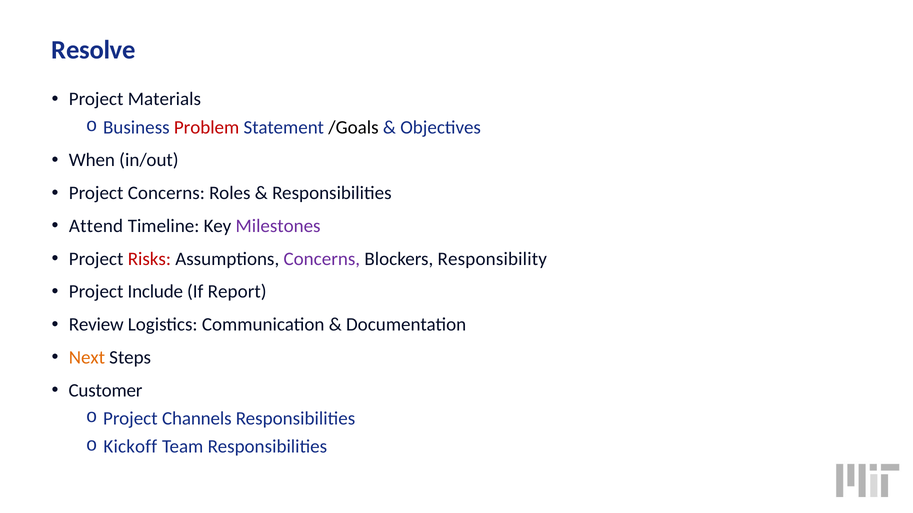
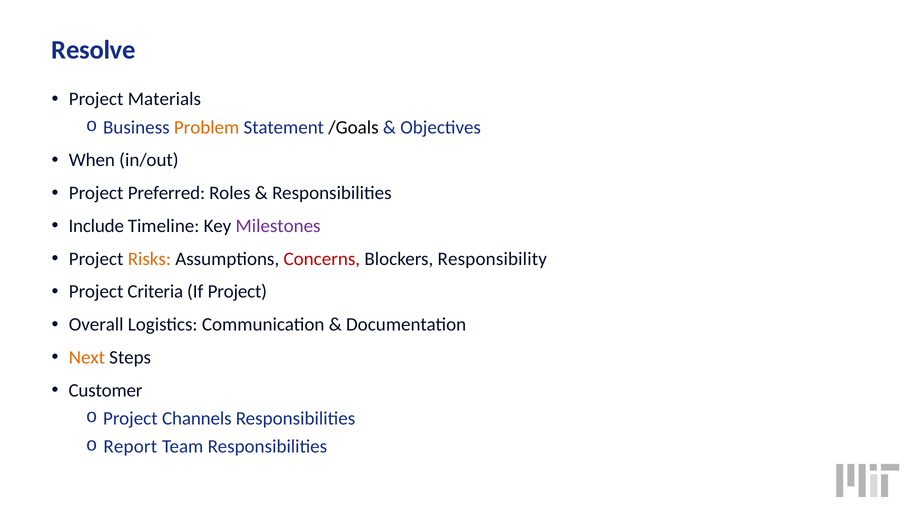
Problem colour: red -> orange
Project Concerns: Concerns -> Preferred
Attend: Attend -> Include
Risks colour: red -> orange
Concerns at (322, 259) colour: purple -> red
Include: Include -> Criteria
If Report: Report -> Project
Review: Review -> Overall
Kickoff: Kickoff -> Report
